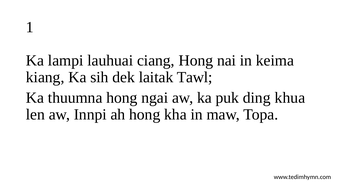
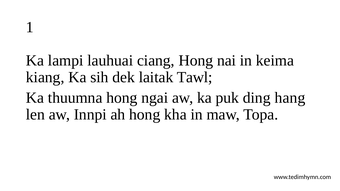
khua: khua -> hang
